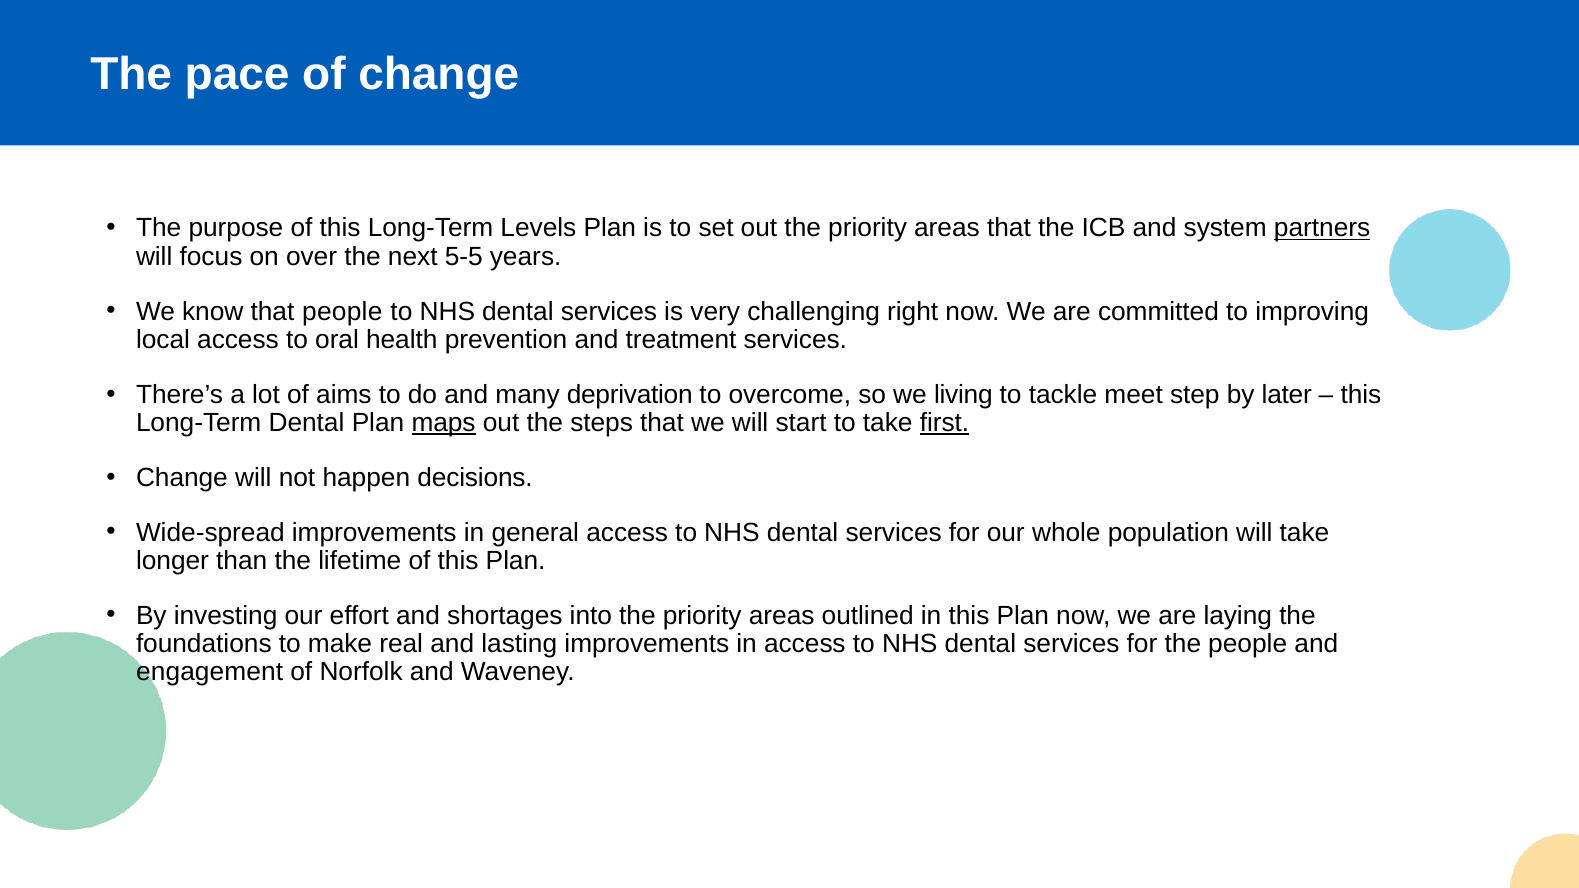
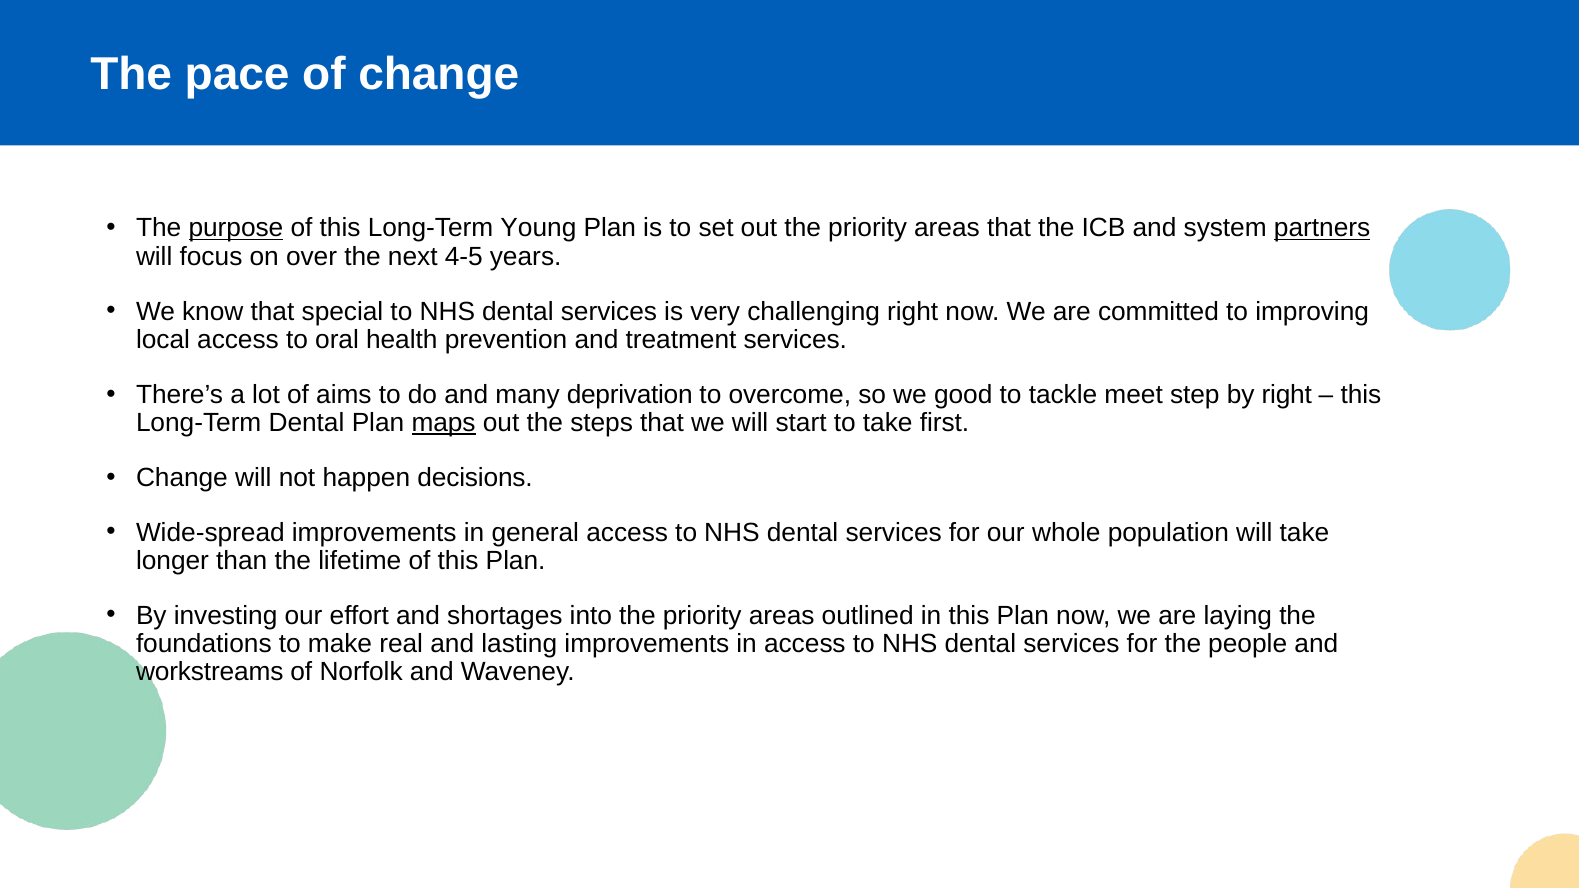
purpose underline: none -> present
Levels: Levels -> Young
5-5: 5-5 -> 4-5
that people: people -> special
living: living -> good
by later: later -> right
first underline: present -> none
engagement: engagement -> workstreams
